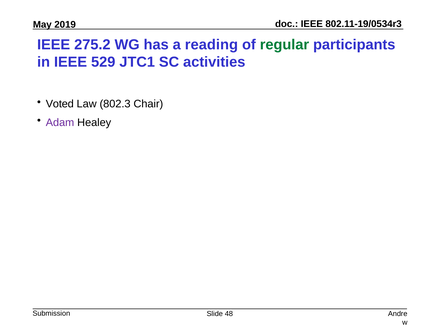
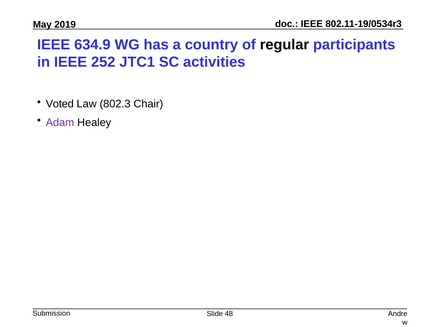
275.2: 275.2 -> 634.9
reading: reading -> country
regular colour: green -> black
529: 529 -> 252
